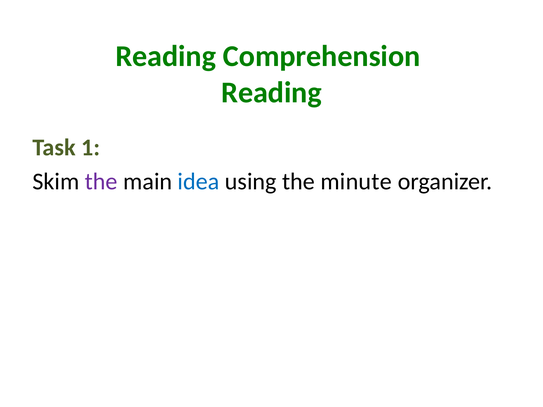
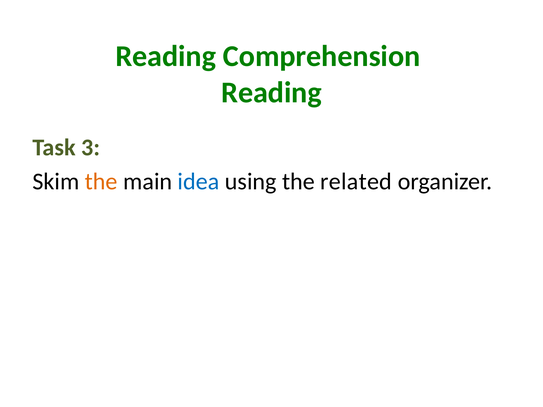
1: 1 -> 3
the at (101, 182) colour: purple -> orange
minute: minute -> related
